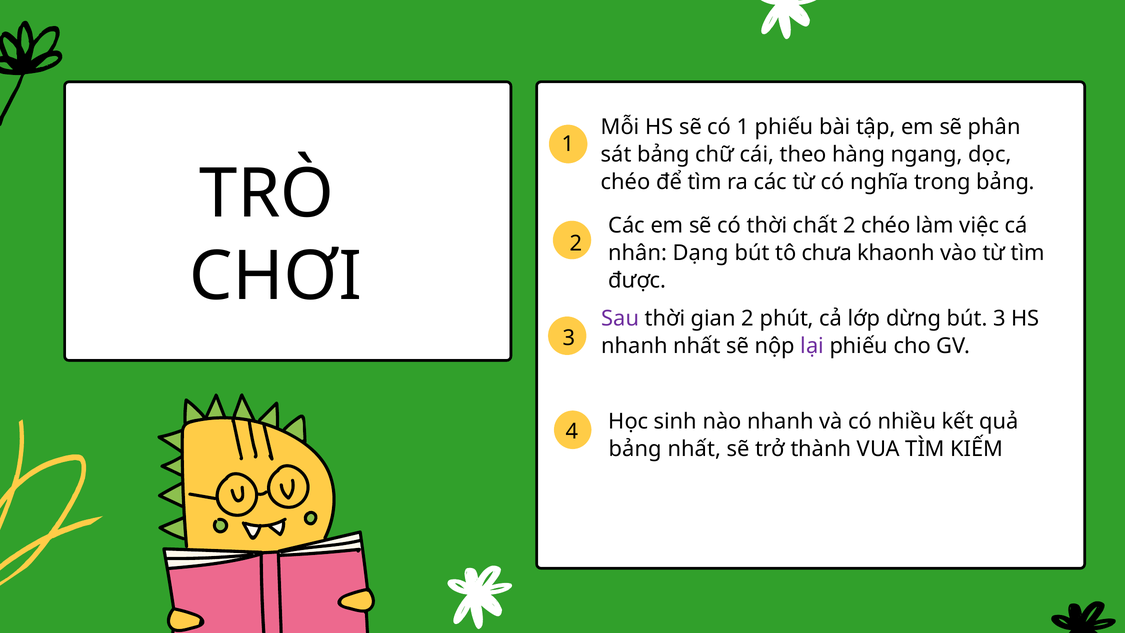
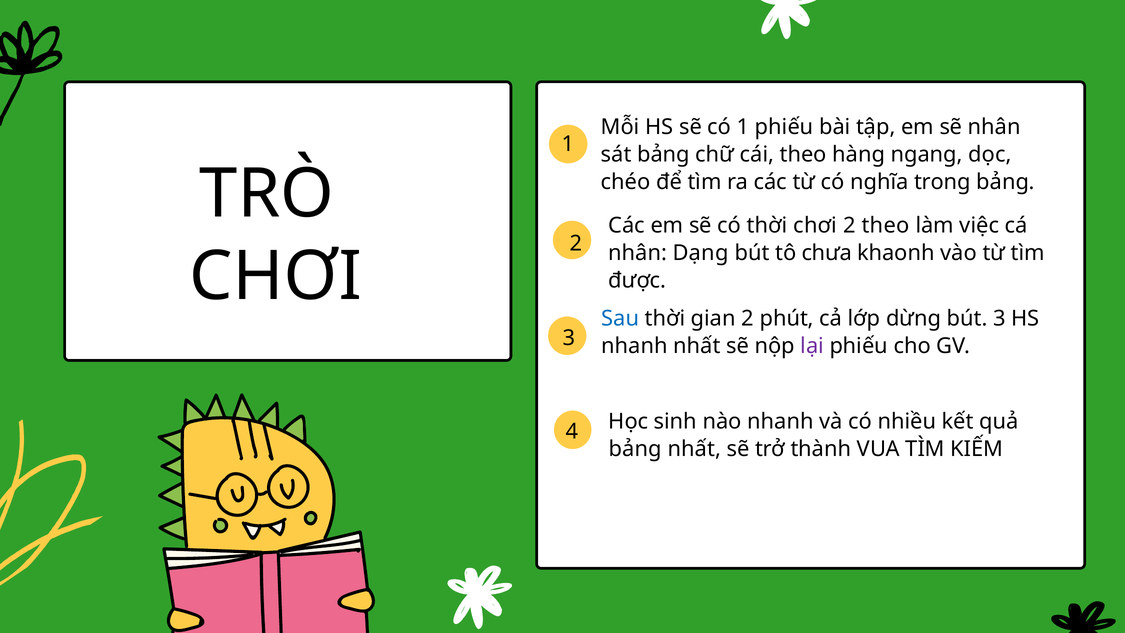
sẽ phân: phân -> nhân
thời chất: chất -> chơi
2 chéo: chéo -> theo
Sau colour: purple -> blue
